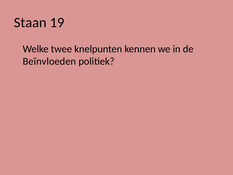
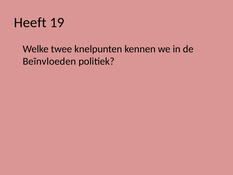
Staan: Staan -> Heeft
